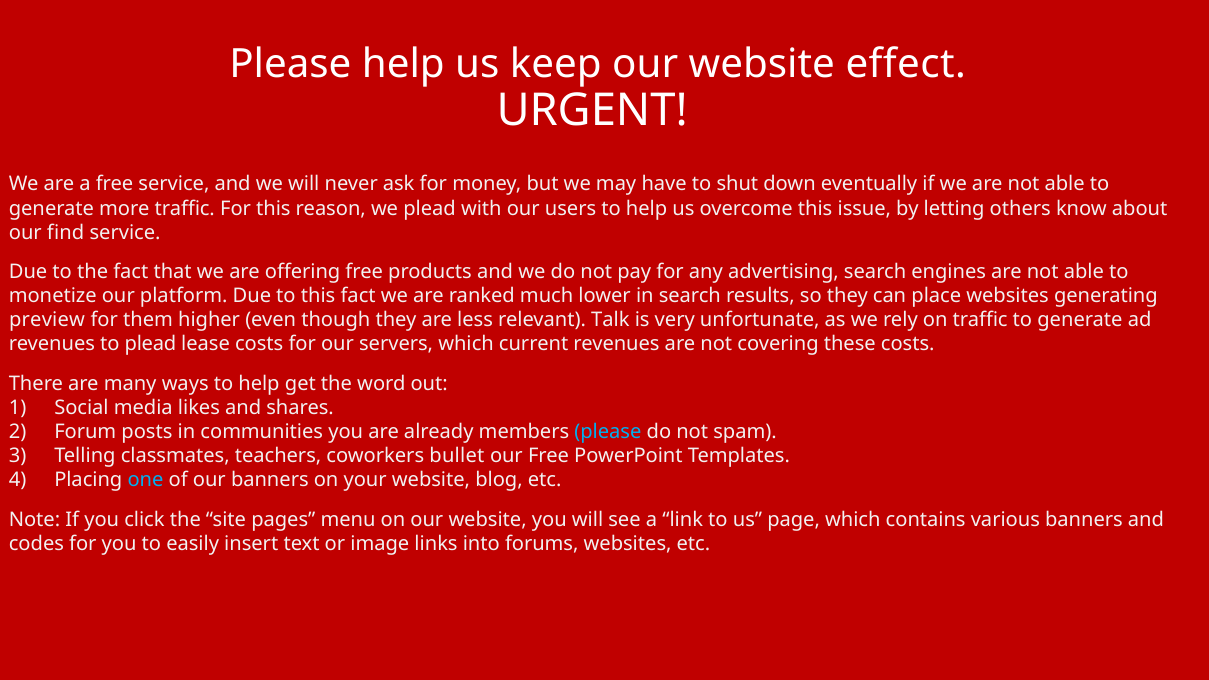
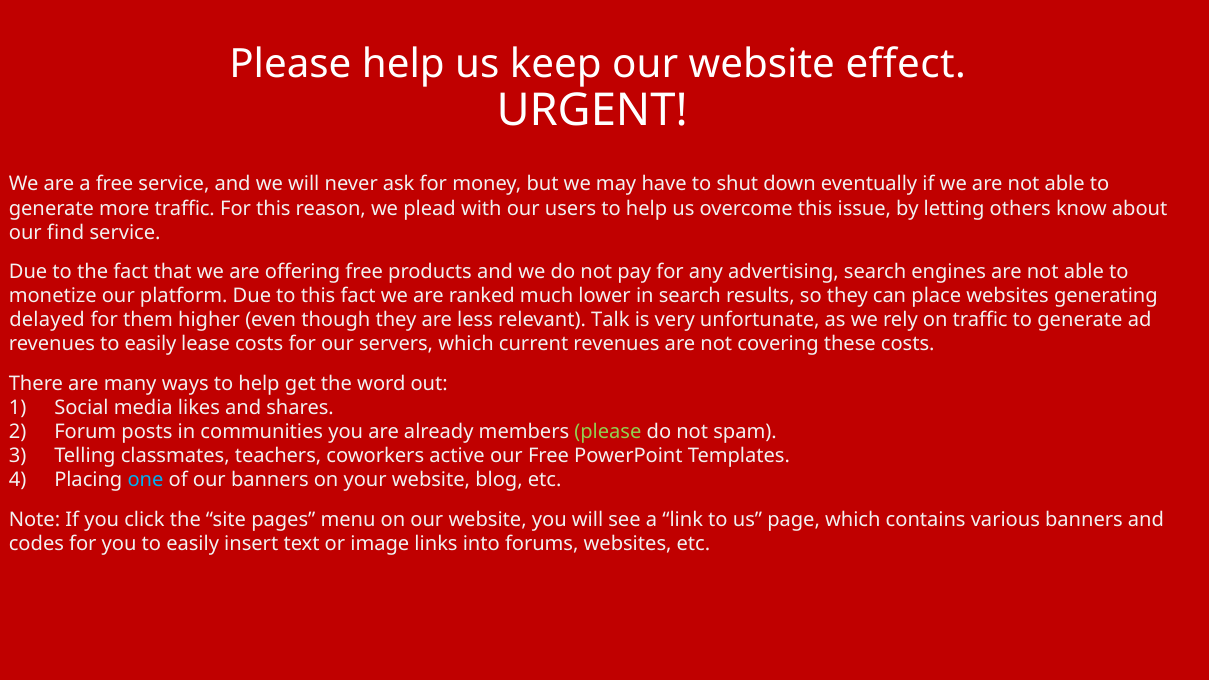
preview: preview -> delayed
revenues to plead: plead -> easily
please at (608, 432) colour: light blue -> light green
bullet: bullet -> active
